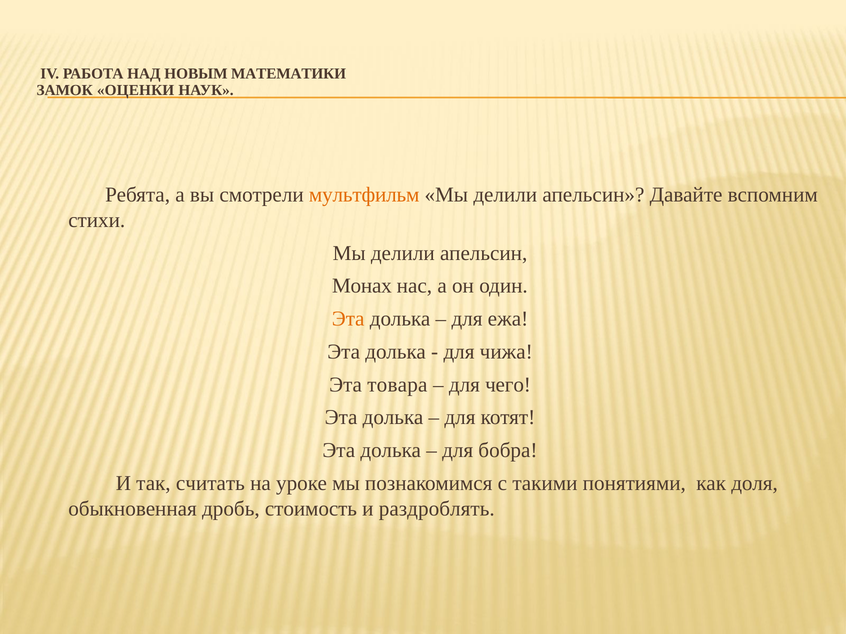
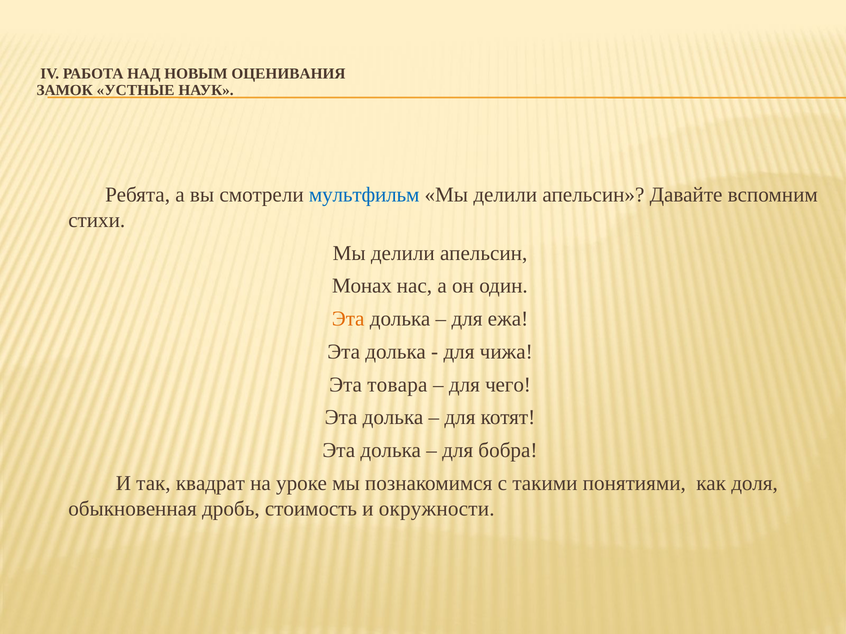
МАТЕМАТИКИ: МАТЕМАТИКИ -> ОЦЕНИВАНИЯ
ОЦЕНКИ: ОЦЕНКИ -> УСТНЫЕ
мультфильм colour: orange -> blue
считать: считать -> квадрат
раздроблять: раздроблять -> окружности
